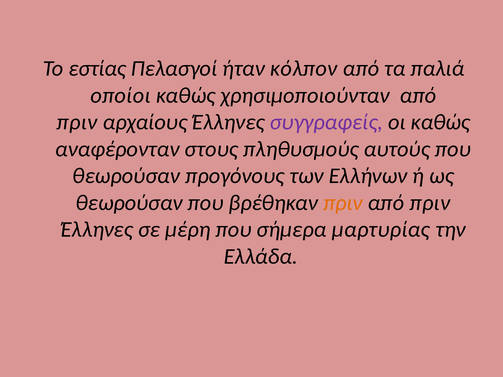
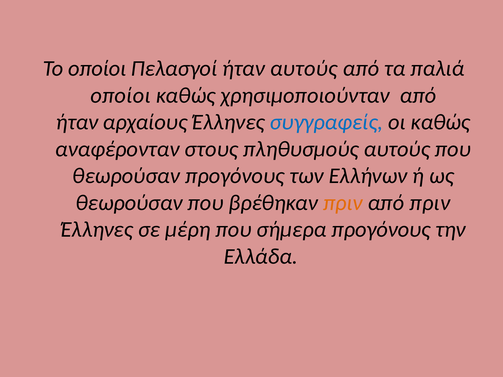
Το εστίας: εστίας -> οποίοι
ήταν κόλπον: κόλπον -> αυτούς
πριν at (77, 122): πριν -> ήταν
συγγραφείς colour: purple -> blue
σήμερα μαρτυρίας: μαρτυρίας -> προγόνους
